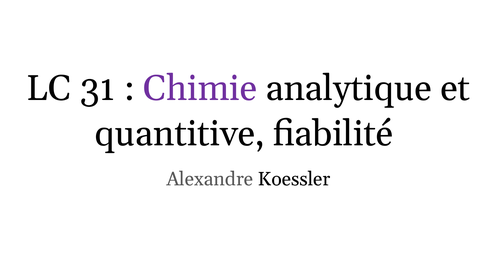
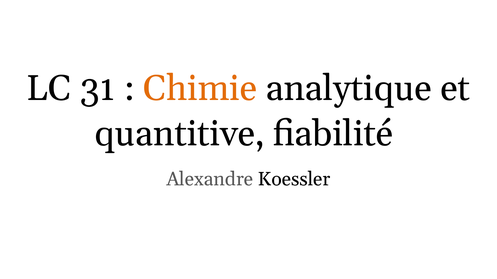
Chimie colour: purple -> orange
